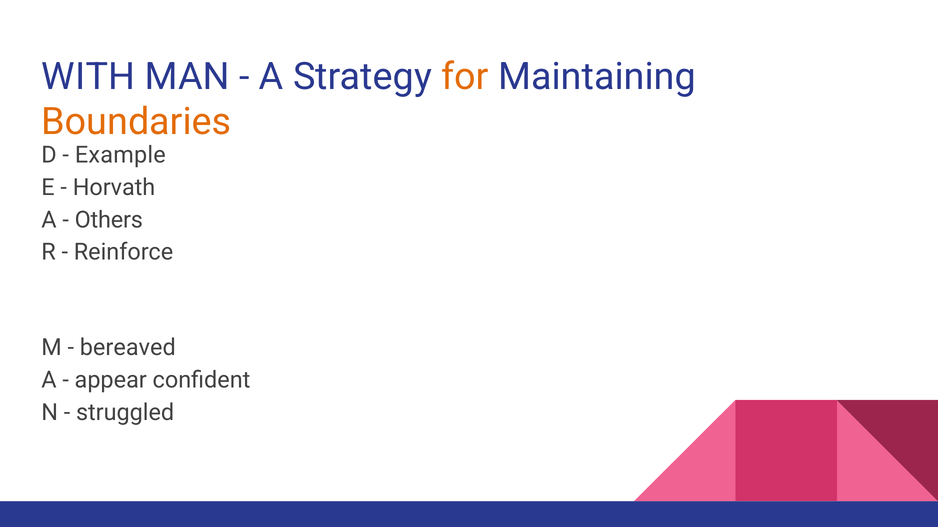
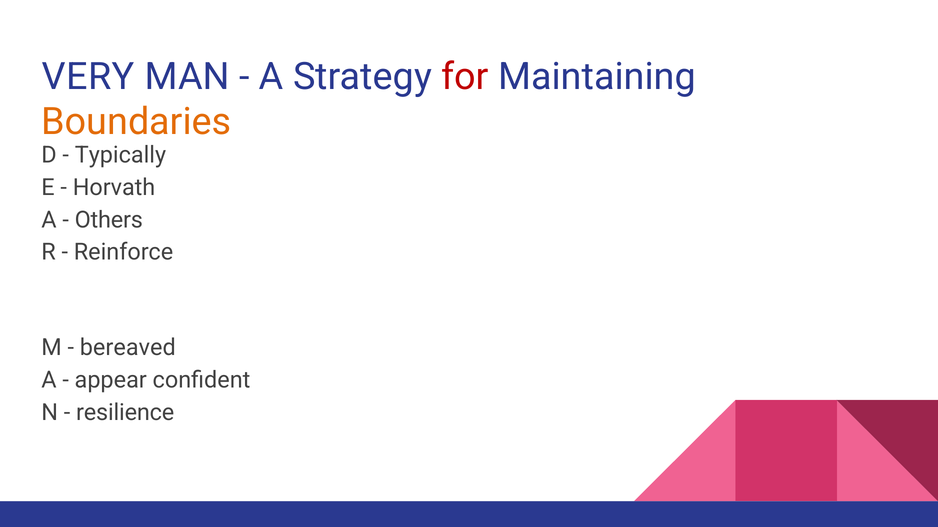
WITH: WITH -> VERY
for colour: orange -> red
Example: Example -> Typically
struggled: struggled -> resilience
